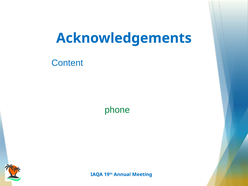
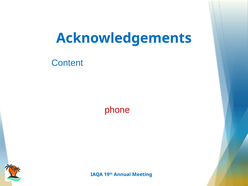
phone colour: green -> red
